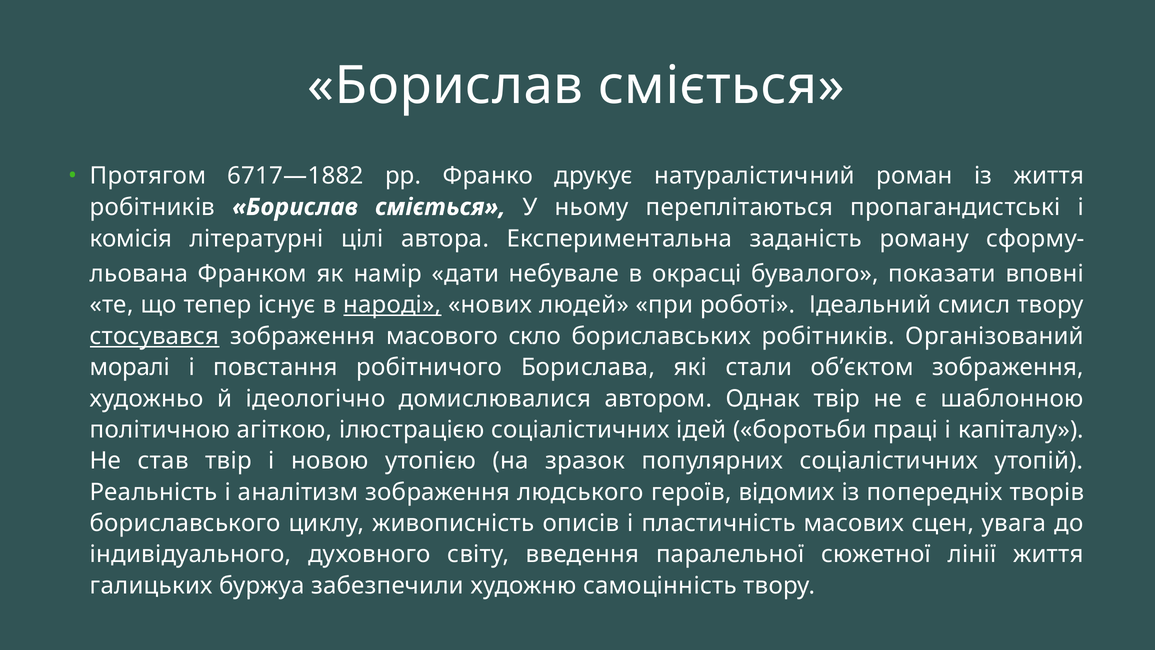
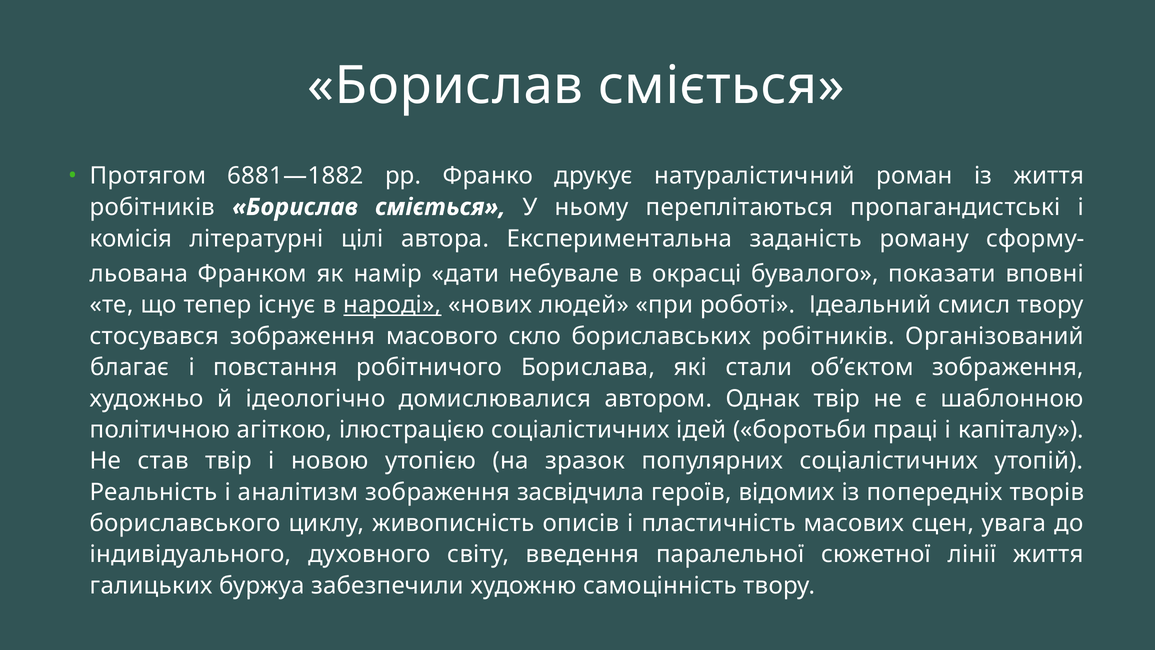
6717—1882: 6717—1882 -> 6881—1882
стосувався underline: present -> none
моралі: моралі -> благає
людського: людського -> засвідчила
